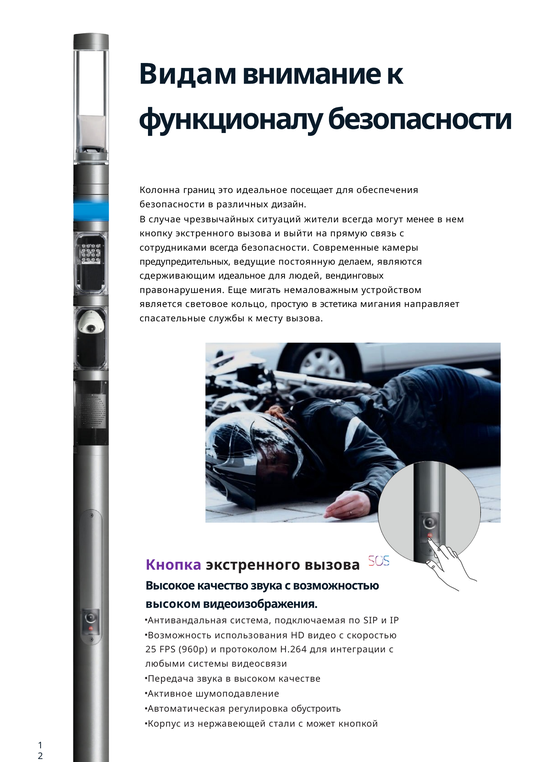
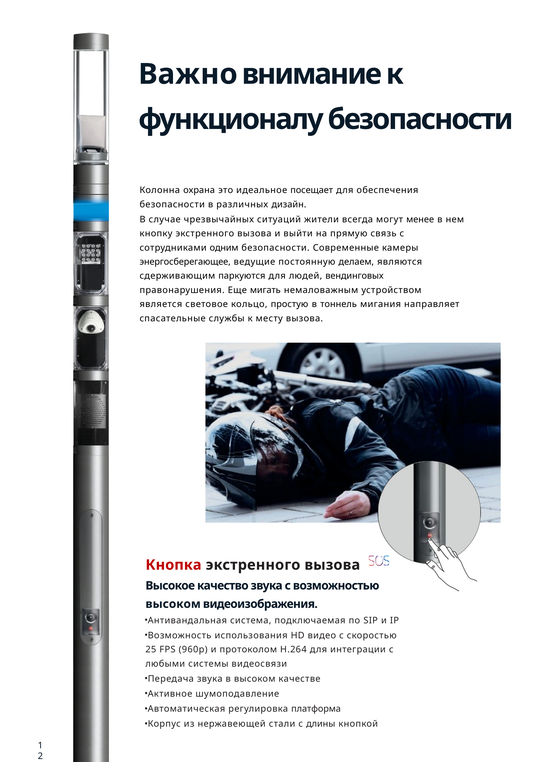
Видам: Видам -> Важно
границ: границ -> охрана
сотрудниками всегда: всегда -> одним
предупредительных: предупредительных -> энергосберегающее
сдерживающим идеальное: идеальное -> паркуются
эстетика: эстетика -> тоннель
Кнопка colour: purple -> red
обустроить: обустроить -> платформа
может: может -> длины
